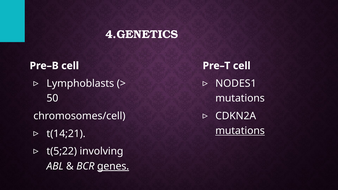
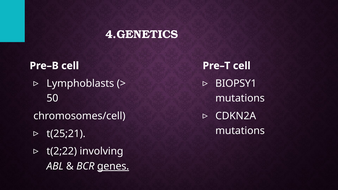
NODES1: NODES1 -> BIOPSY1
mutations at (240, 131) underline: present -> none
t(14;21: t(14;21 -> t(25;21
t(5;22: t(5;22 -> t(2;22
